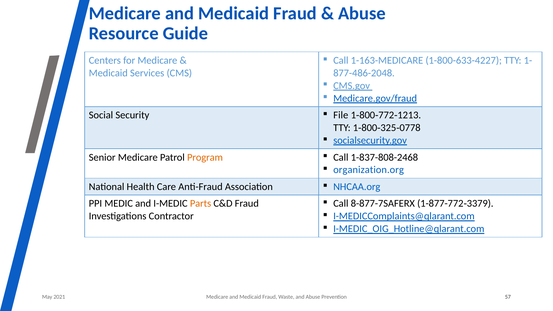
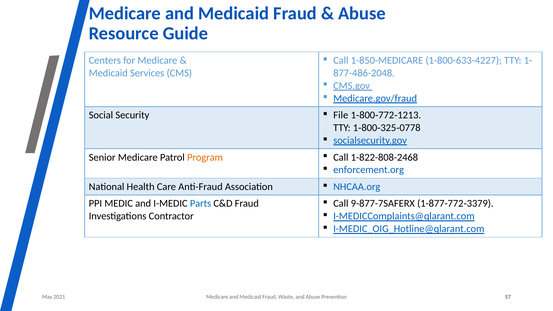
1-163-MEDICARE: 1-163-MEDICARE -> 1-850-MEDICARE
1-837-808-2468: 1-837-808-2468 -> 1-822-808-2468
organization.org: organization.org -> enforcement.org
8-877-7SAFERX: 8-877-7SAFERX -> 9-877-7SAFERX
Parts colour: orange -> blue
